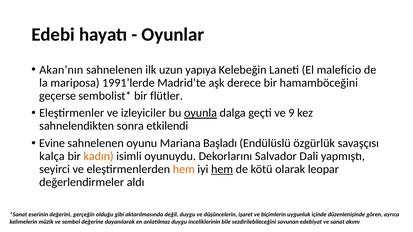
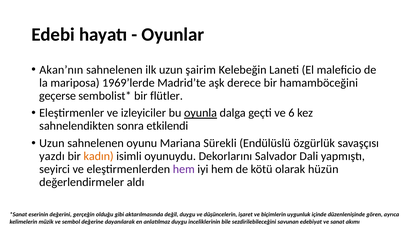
yapıya: yapıya -> şairim
1991’lerde: 1991’lerde -> 1969’lerde
9: 9 -> 6
Evine at (52, 143): Evine -> Uzun
Başladı: Başladı -> Sürekli
kalça: kalça -> yazdı
hem at (184, 170) colour: orange -> purple
hem at (222, 170) underline: present -> none
leopar: leopar -> hüzün
